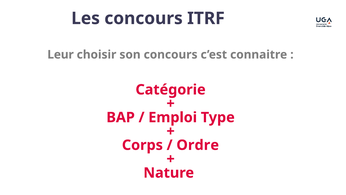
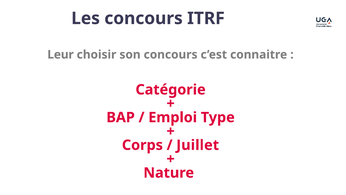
Ordre: Ordre -> Juillet
